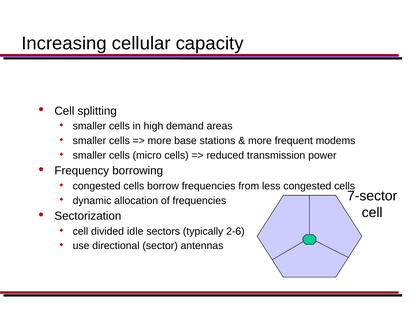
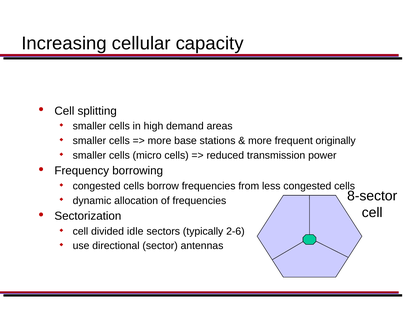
modems: modems -> originally
7-sector: 7-sector -> 8-sector
